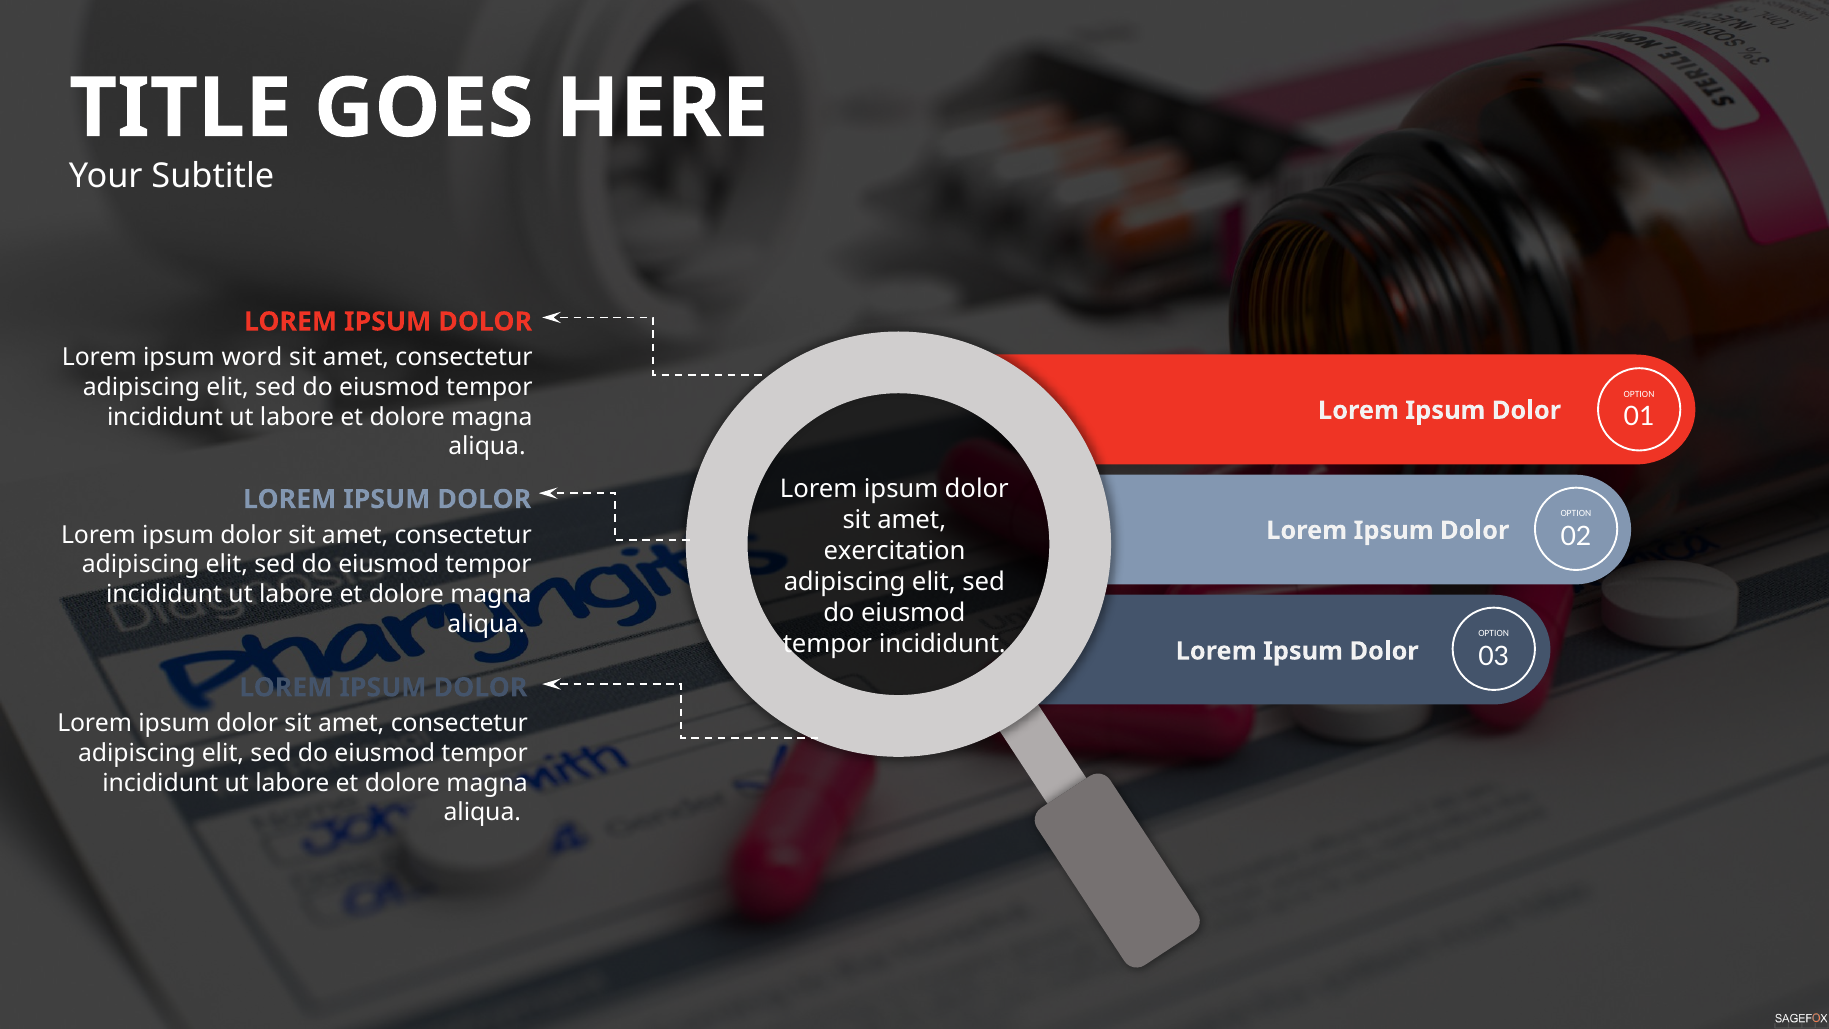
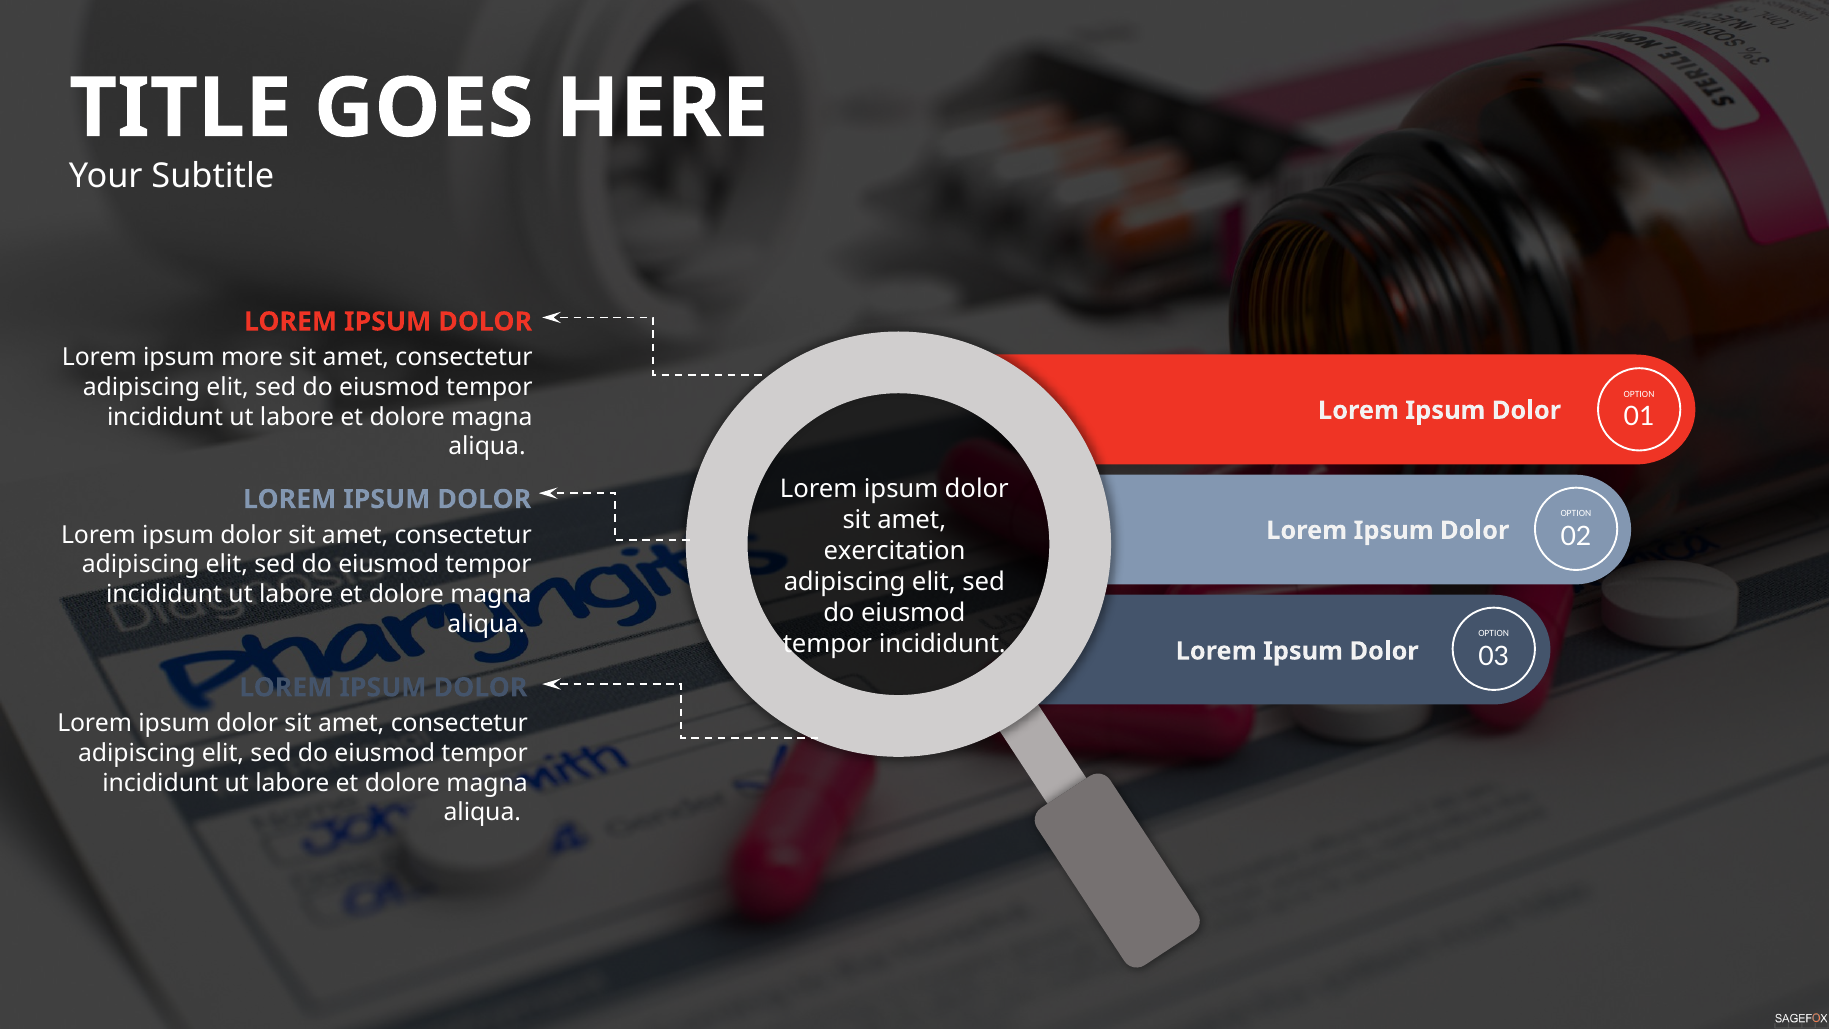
word: word -> more
